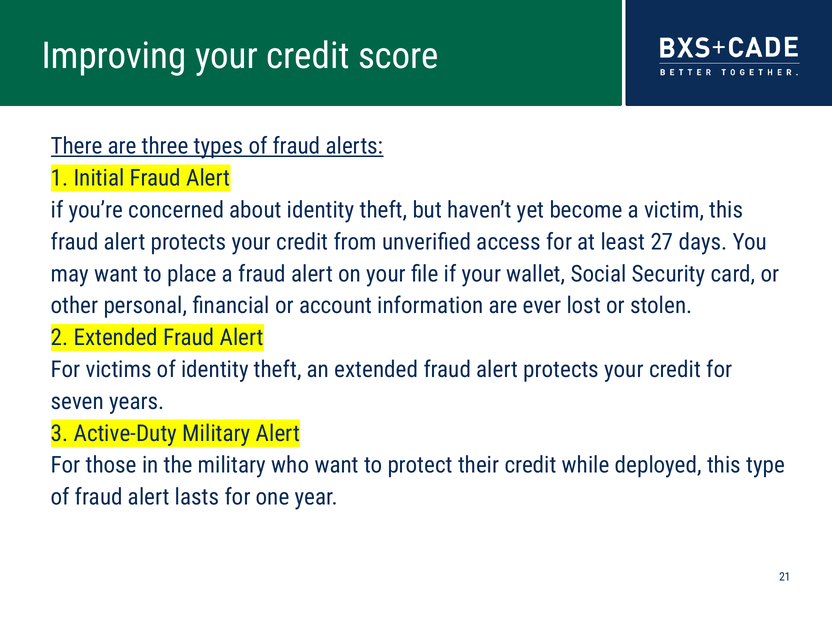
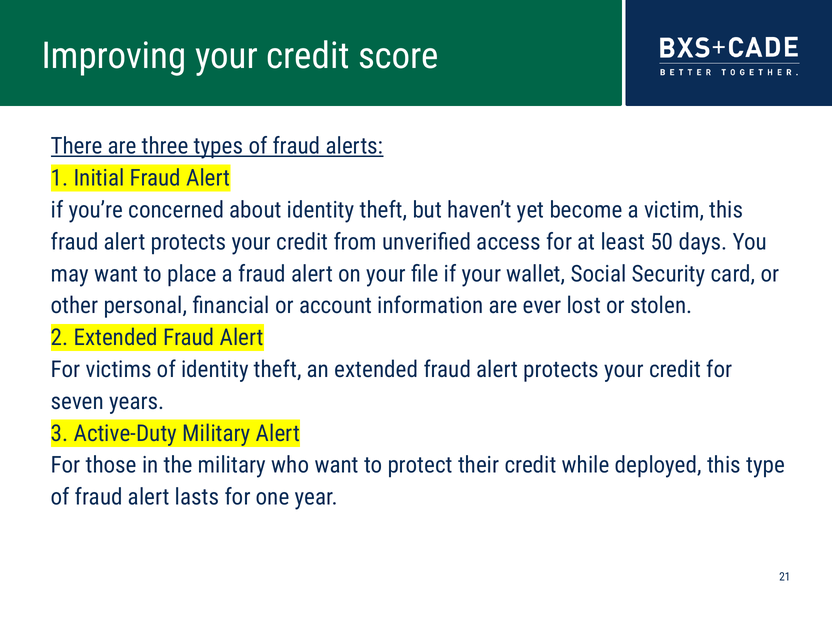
27: 27 -> 50
